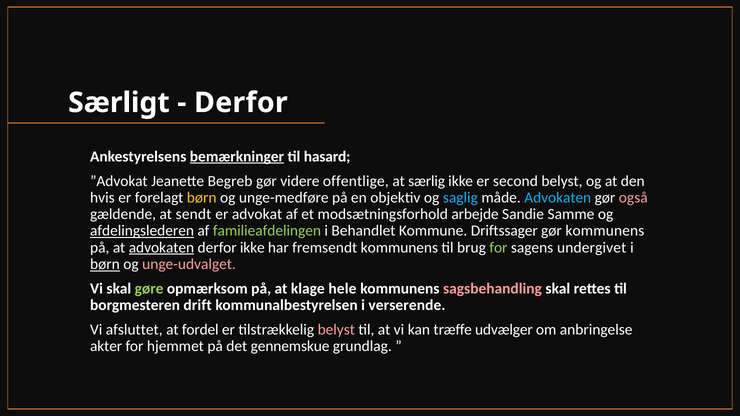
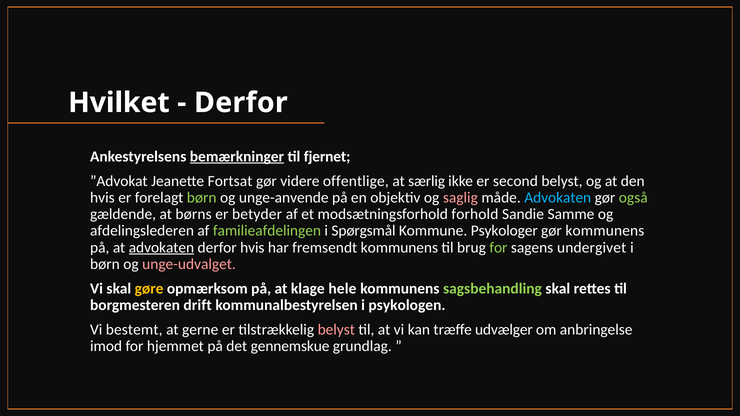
Særligt: Særligt -> Hvilket
hasard: hasard -> fjernet
Begreb: Begreb -> Fortsat
børn at (202, 198) colour: yellow -> light green
unge-medføre: unge-medføre -> unge-anvende
saglig colour: light blue -> pink
også colour: pink -> light green
sendt: sendt -> børns
advokat: advokat -> betyder
arbejde: arbejde -> forhold
afdelingslederen underline: present -> none
Behandlet: Behandlet -> Spørgsmål
Driftssager: Driftssager -> Psykologer
derfor ikke: ikke -> hvis
børn at (105, 264) underline: present -> none
gøre colour: light green -> yellow
sagsbehandling colour: pink -> light green
verserende: verserende -> psykologen
afsluttet: afsluttet -> bestemt
fordel: fordel -> gerne
akter: akter -> imod
